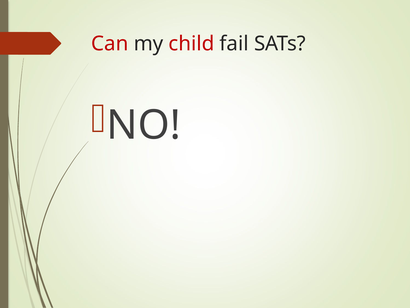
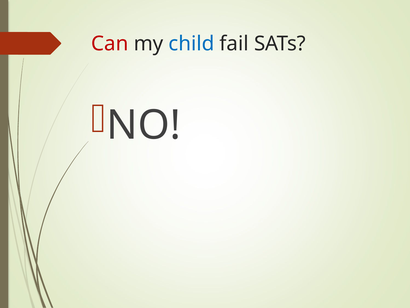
child colour: red -> blue
